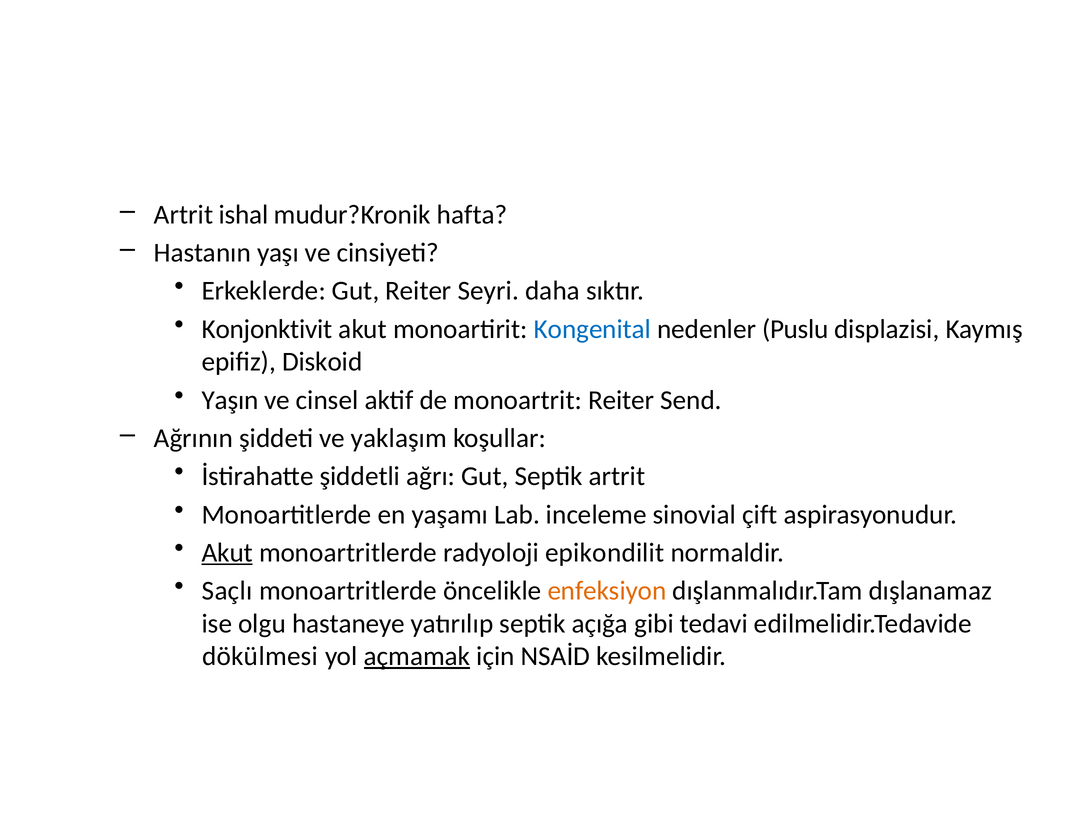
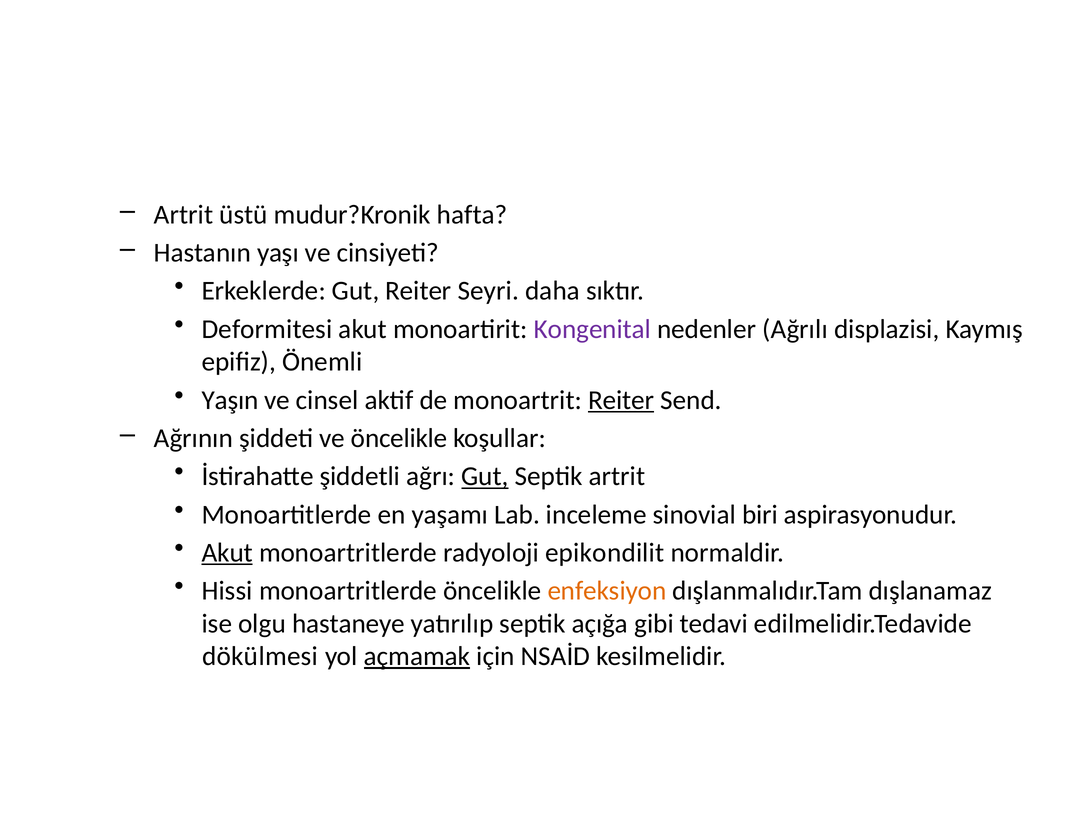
ishal: ishal -> üstü
Konjonktivit: Konjonktivit -> Deformitesi
Kongenital colour: blue -> purple
Puslu: Puslu -> Ağrılı
Diskoid: Diskoid -> Önemli
Reiter at (621, 400) underline: none -> present
ve yaklaşım: yaklaşım -> öncelikle
Gut at (485, 476) underline: none -> present
çift: çift -> biri
Saçlı: Saçlı -> Hissi
